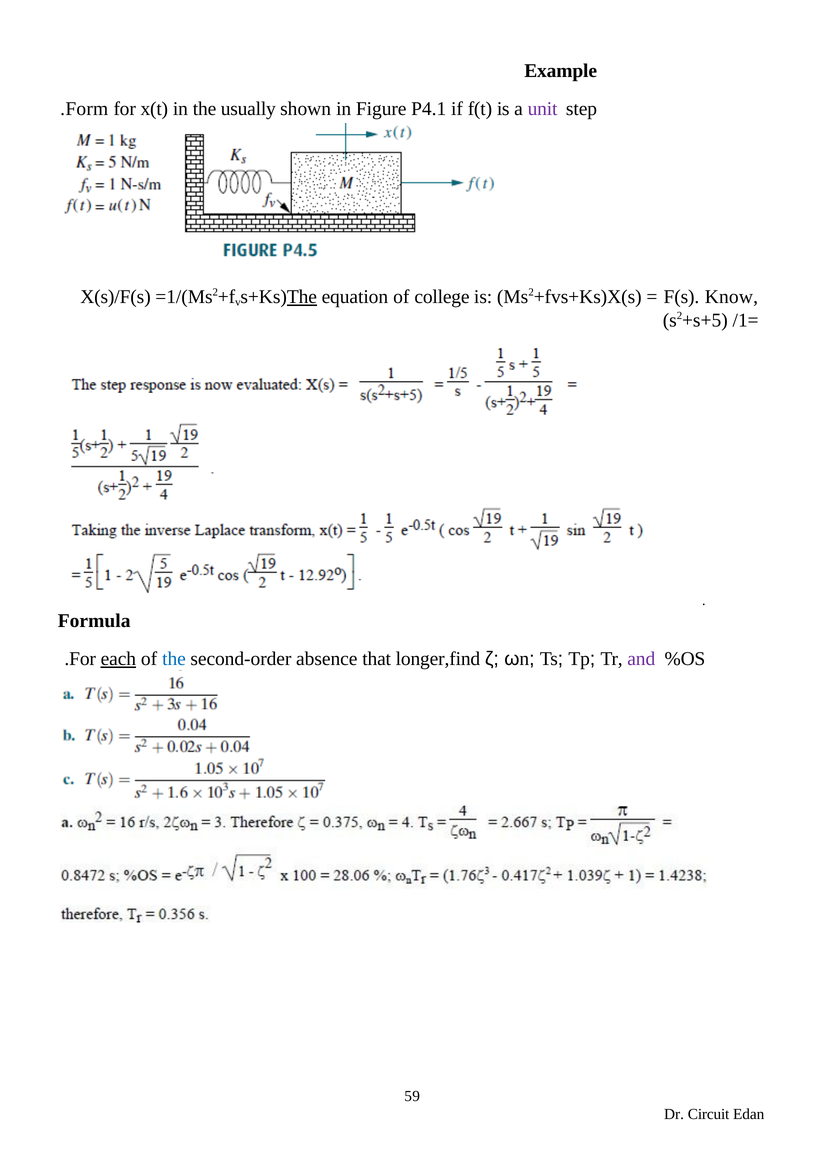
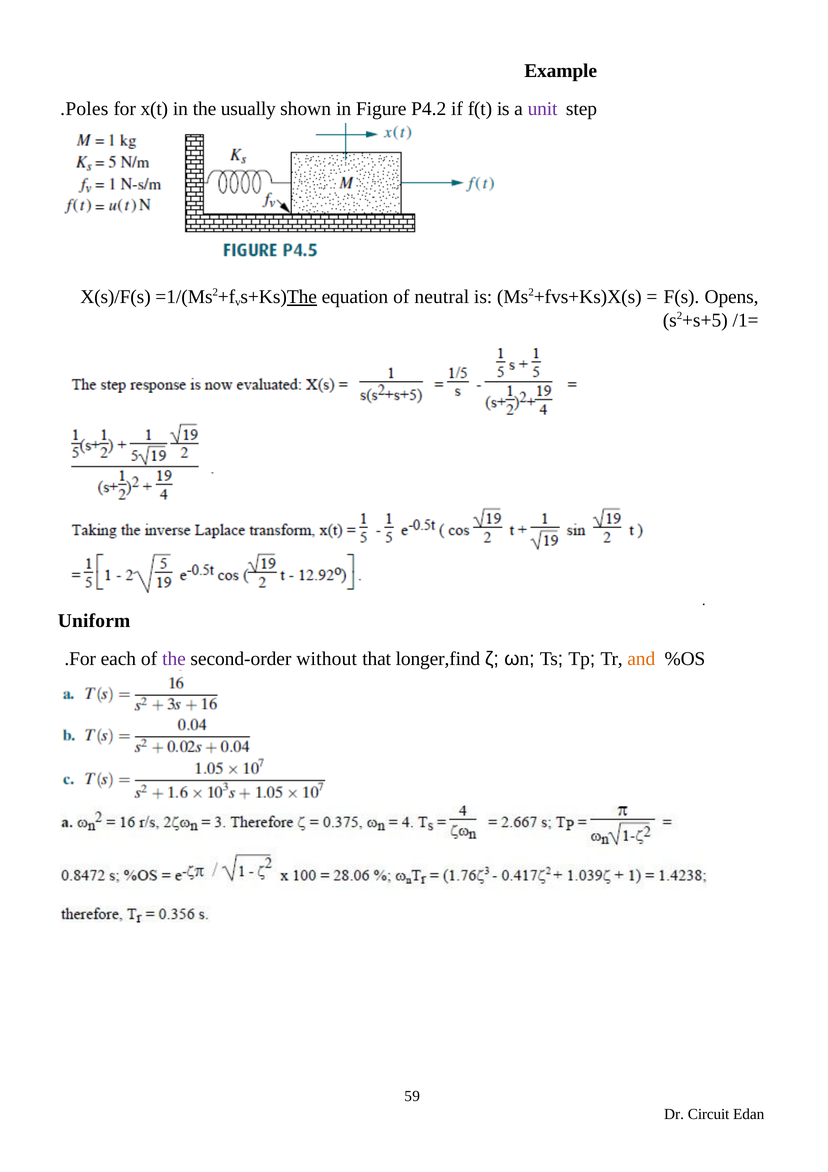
Form: Form -> Poles
P4.1: P4.1 -> P4.2
college: college -> neutral
Know: Know -> Opens
Formula: Formula -> Uniform
each underline: present -> none
the at (174, 659) colour: blue -> purple
absence: absence -> without
and colour: purple -> orange
